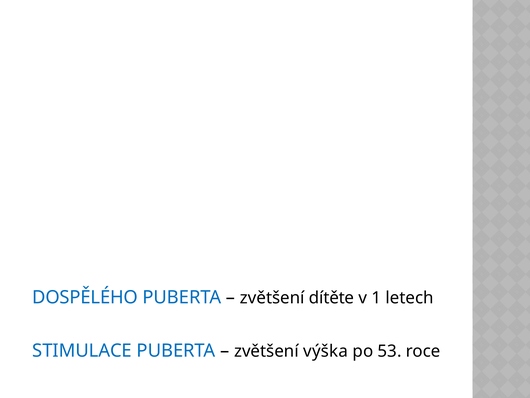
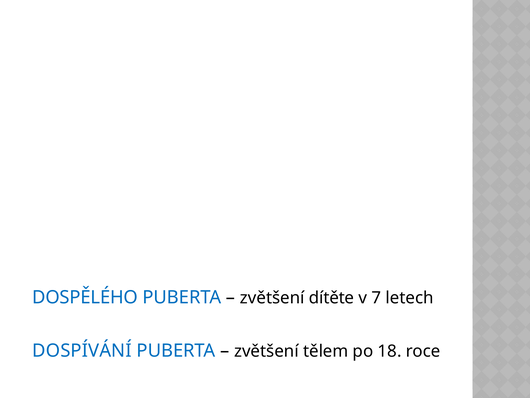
1: 1 -> 7
STIMULACE: STIMULACE -> DOSPÍVÁNÍ
výška: výška -> tělem
53: 53 -> 18
